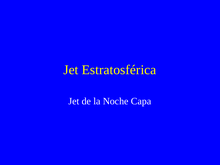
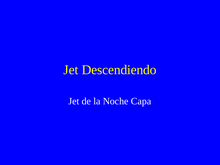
Estratosférica: Estratosférica -> Descendiendo
